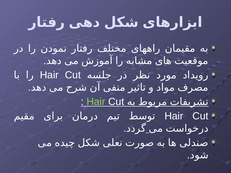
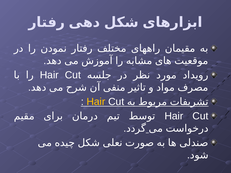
Hair at (96, 102) colour: light green -> yellow
